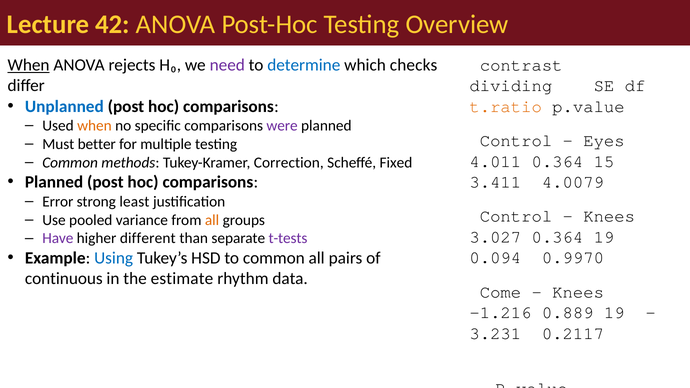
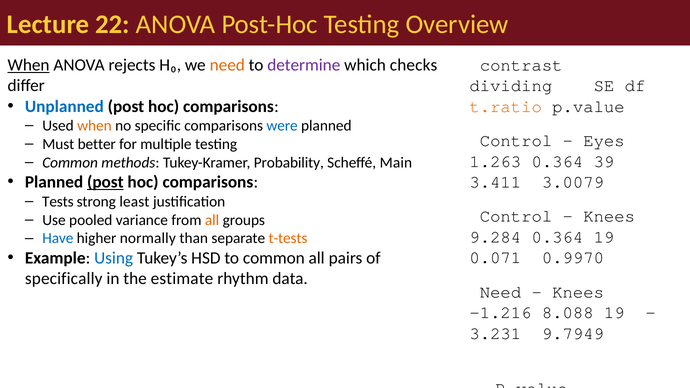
42: 42 -> 22
need at (227, 65) colour: purple -> orange
determine colour: blue -> purple
were colour: purple -> blue
4.011: 4.011 -> 1.263
15: 15 -> 39
Correction: Correction -> Probability
Fixed: Fixed -> Main
post at (105, 182) underline: none -> present
4.0079: 4.0079 -> 3.0079
Error: Error -> Tests
3.027: 3.027 -> 9.284
Have colour: purple -> blue
higher different: different -> normally
t-tests colour: purple -> orange
0.094: 0.094 -> 0.071
continuous: continuous -> specifically
Come at (500, 292): Come -> Need
0.889: 0.889 -> 8.088
0.2117: 0.2117 -> 9.7949
